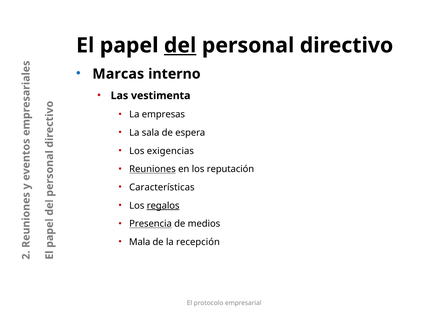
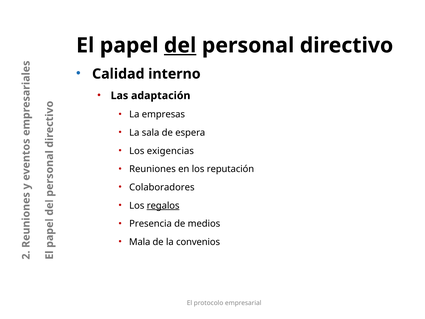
Marcas: Marcas -> Calidad
vestimenta: vestimenta -> adaptación
Reuniones underline: present -> none
Características: Características -> Colaboradores
Presencia underline: present -> none
recepción: recepción -> convenios
